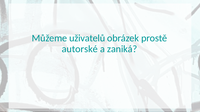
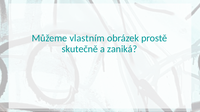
uživatelů: uživatelů -> vlastním
autorské: autorské -> skutečně
